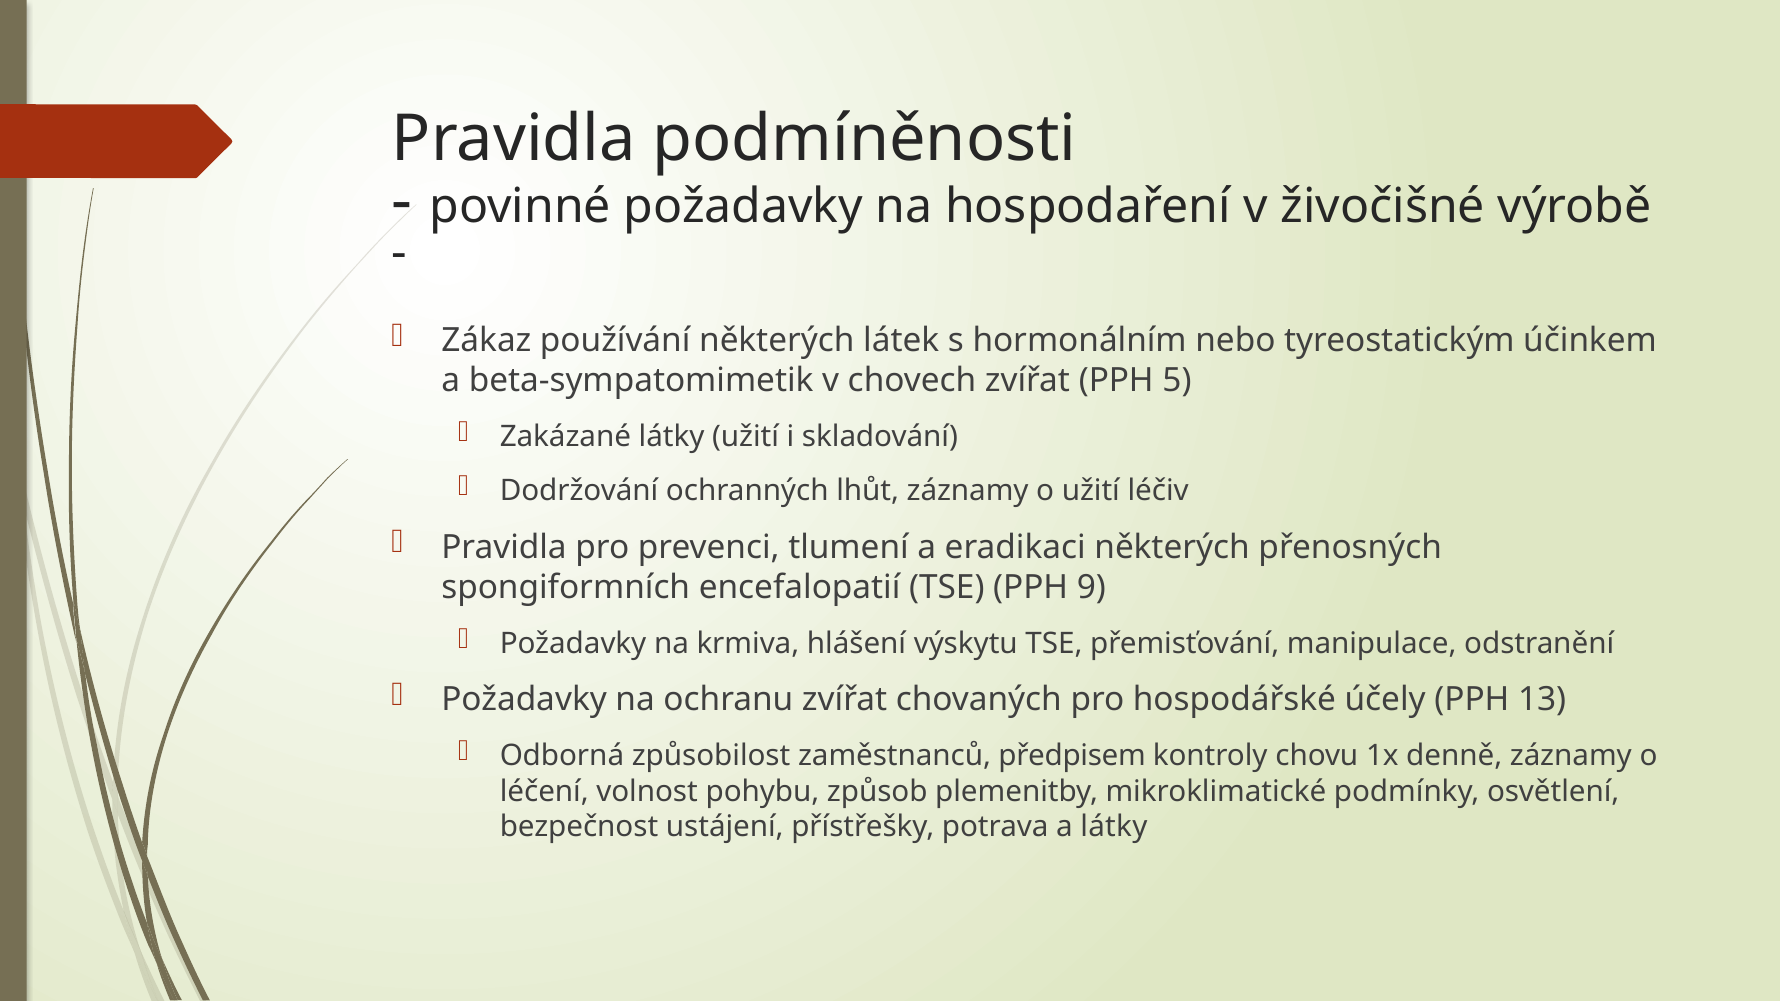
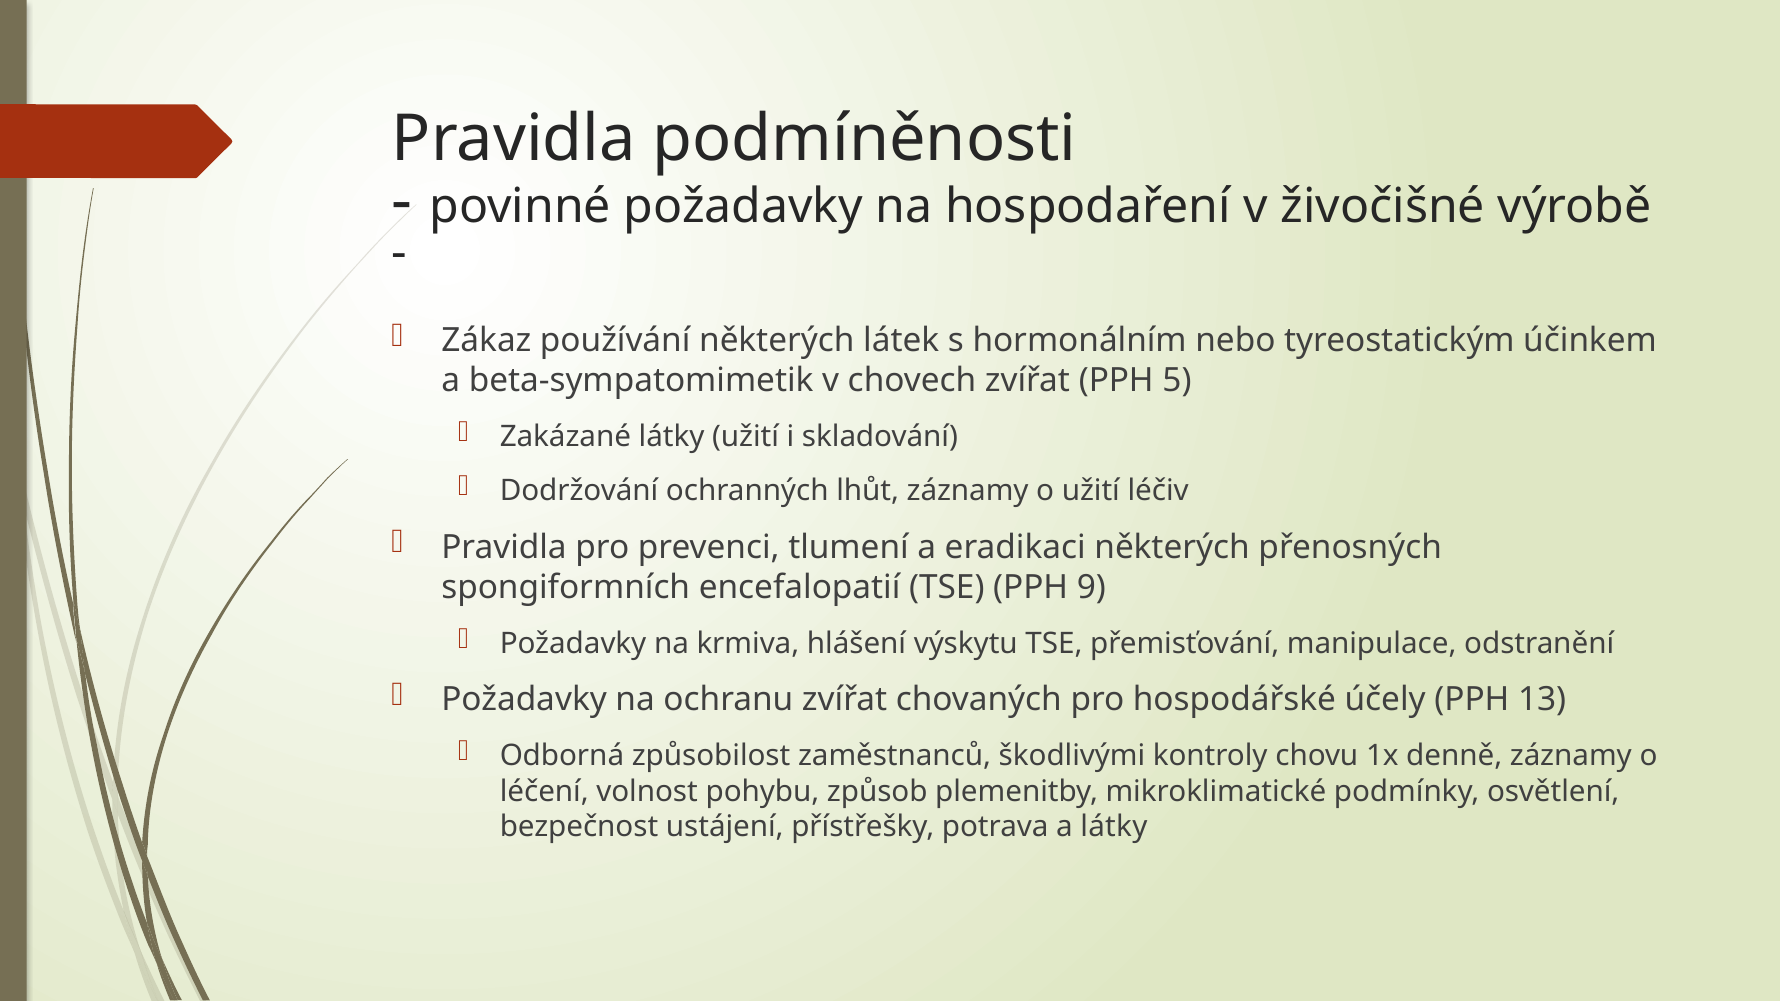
předpisem: předpisem -> škodlivými
